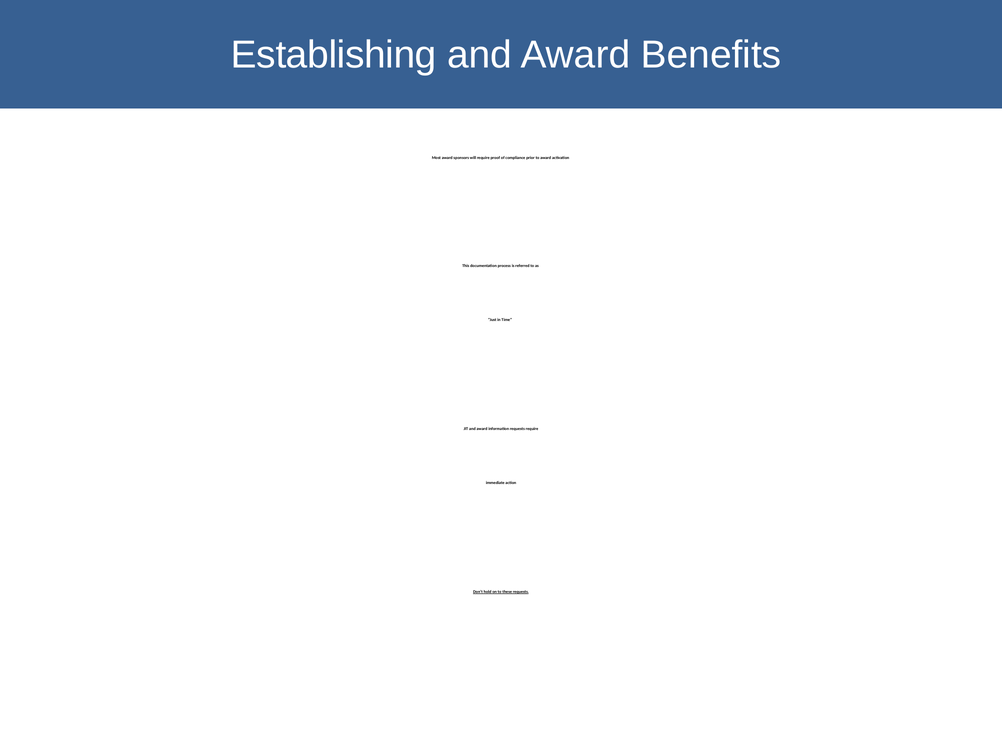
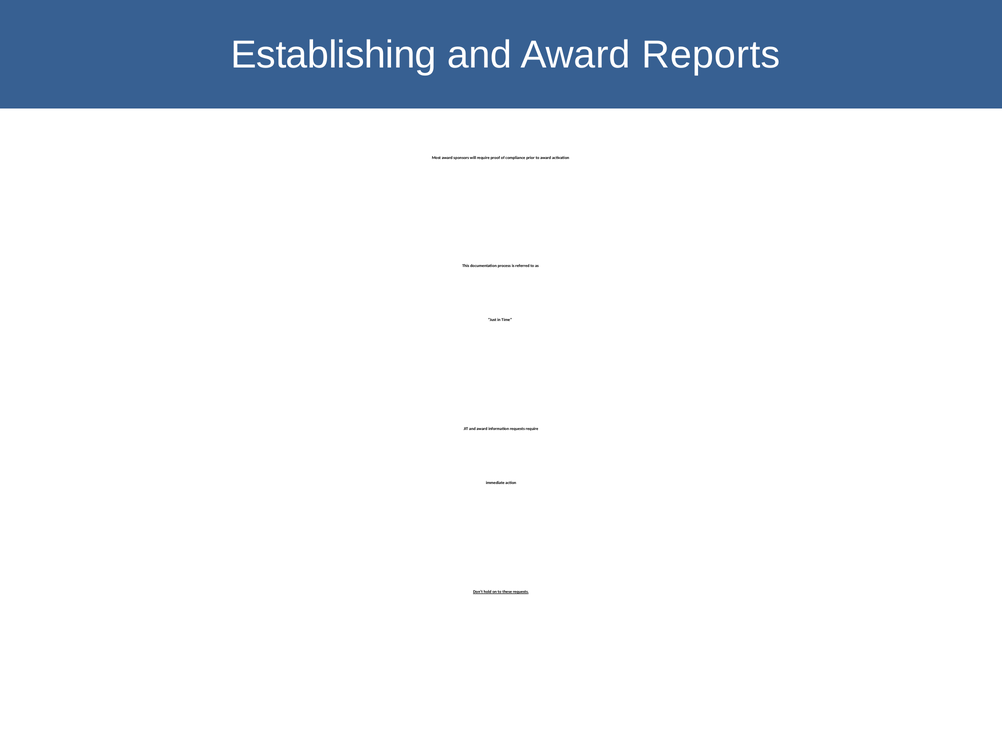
Benefits: Benefits -> Reports
